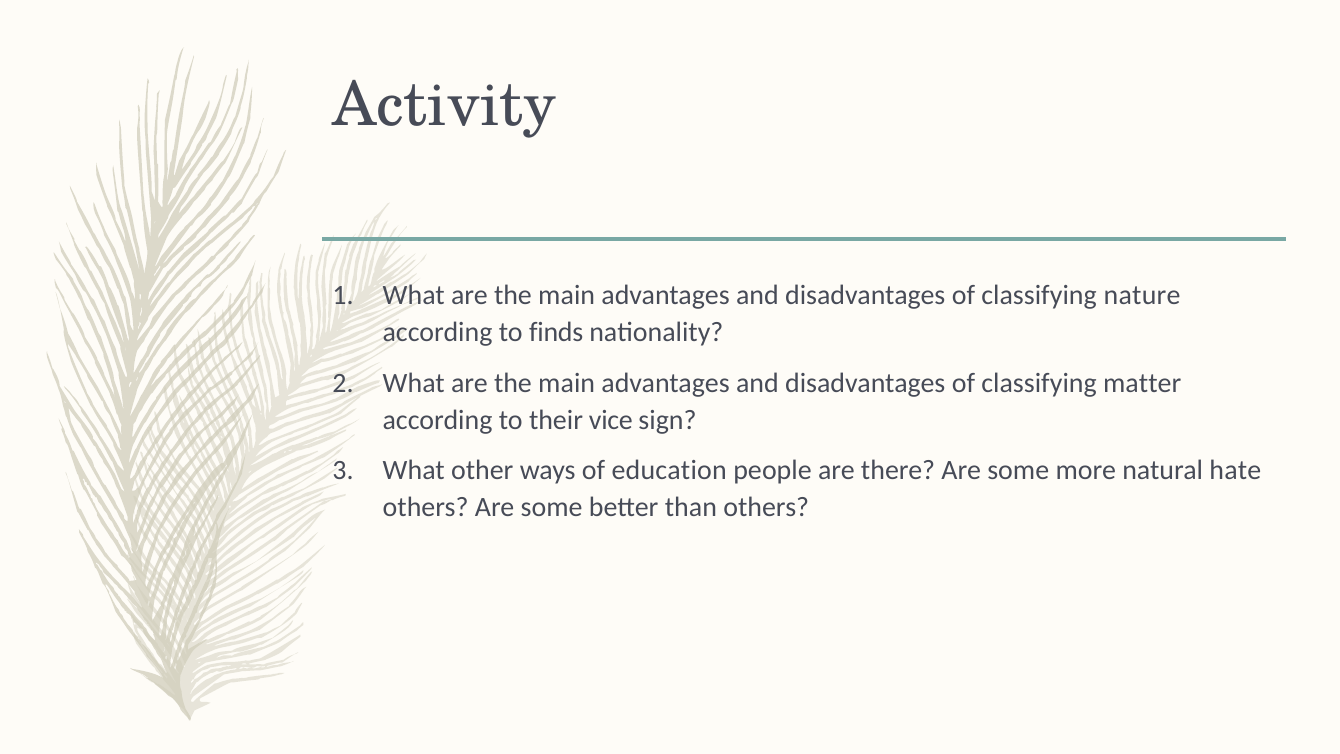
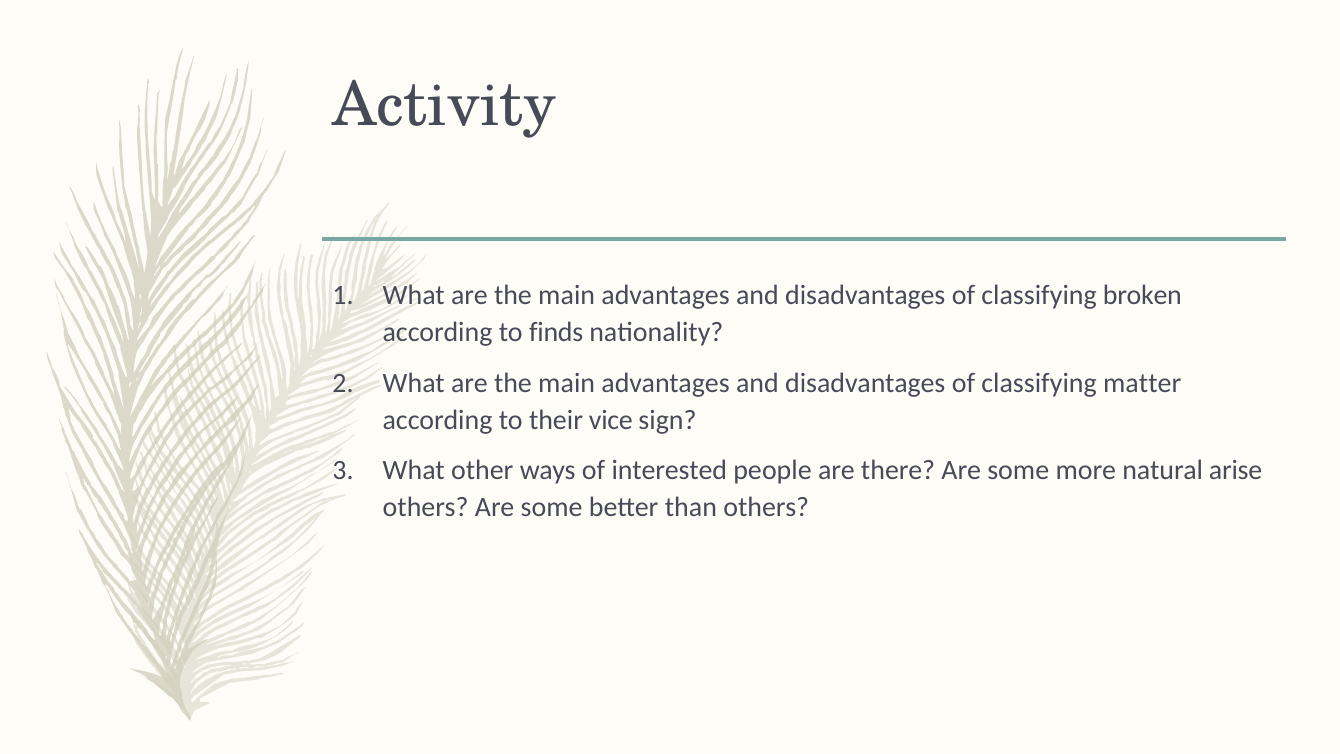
nature: nature -> broken
education: education -> interested
hate: hate -> arise
